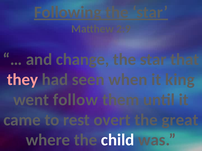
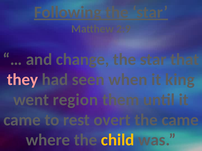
follow: follow -> region
the great: great -> came
child colour: white -> yellow
